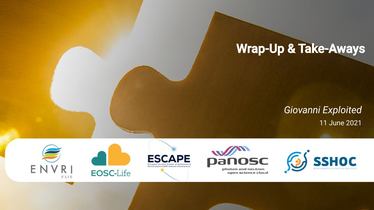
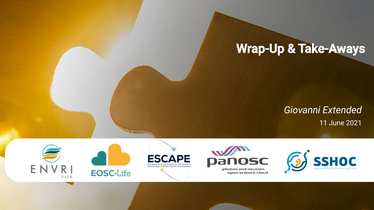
Exploited: Exploited -> Extended
